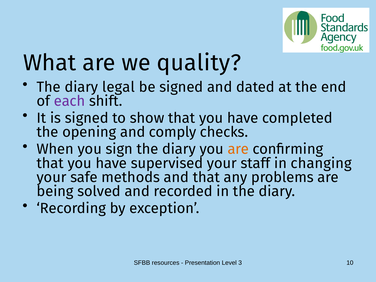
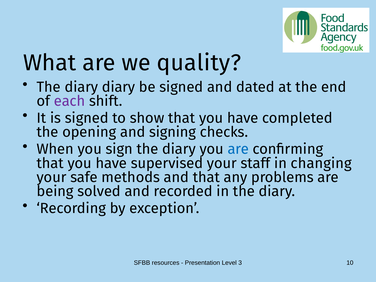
diary legal: legal -> diary
comply: comply -> signing
are at (238, 149) colour: orange -> blue
